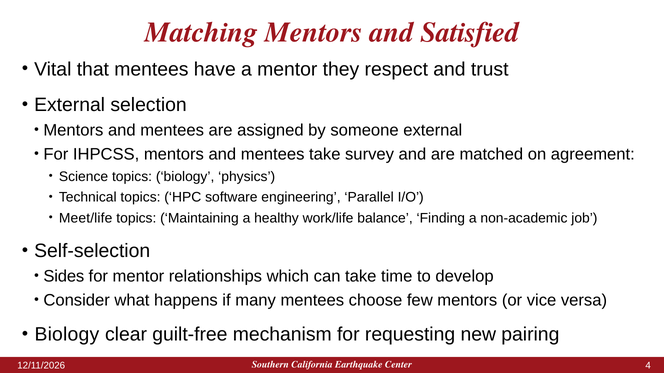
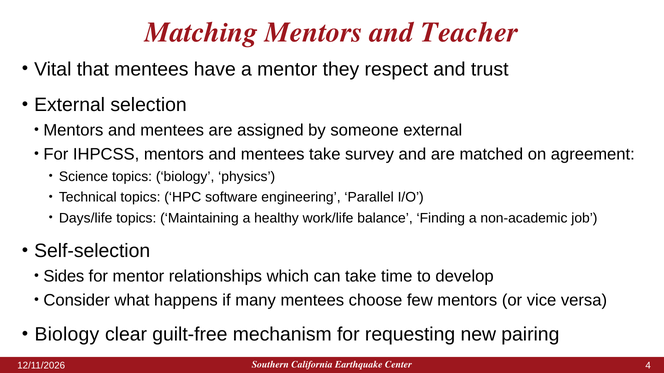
Satisfied: Satisfied -> Teacher
Meet/life: Meet/life -> Days/life
